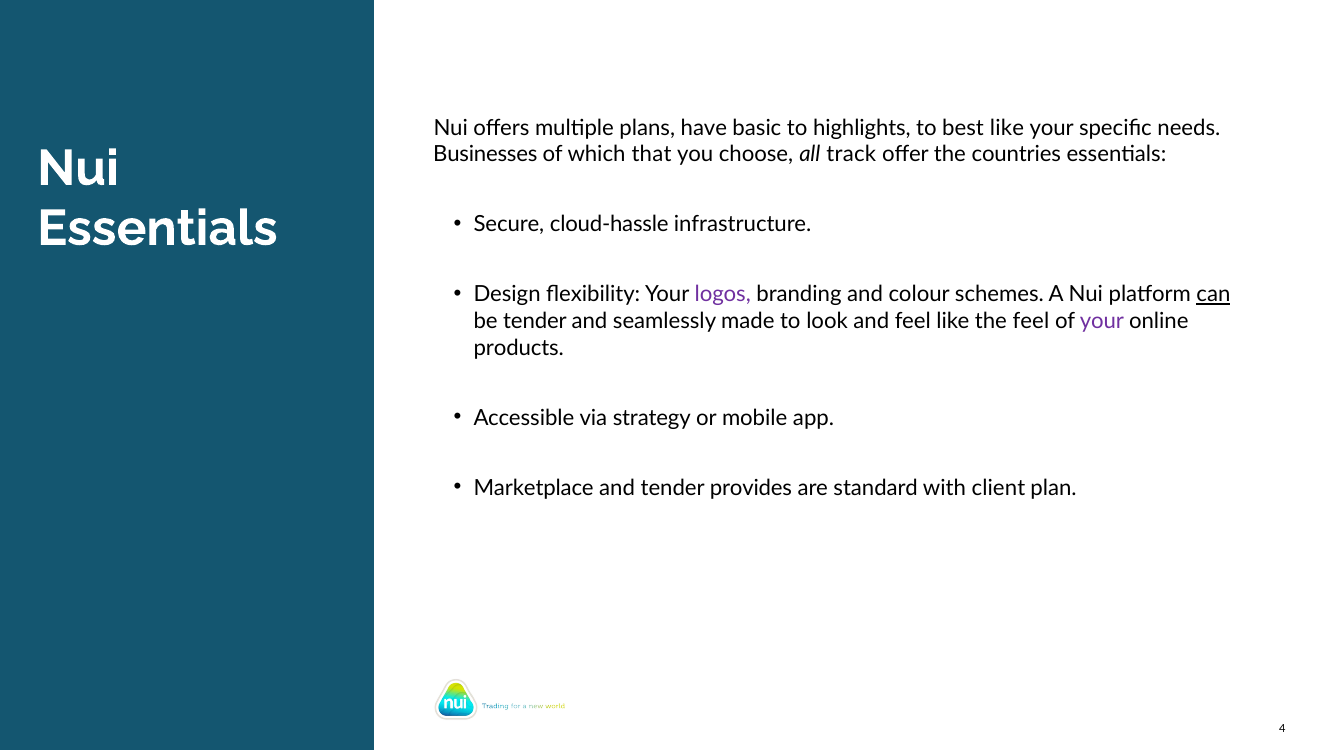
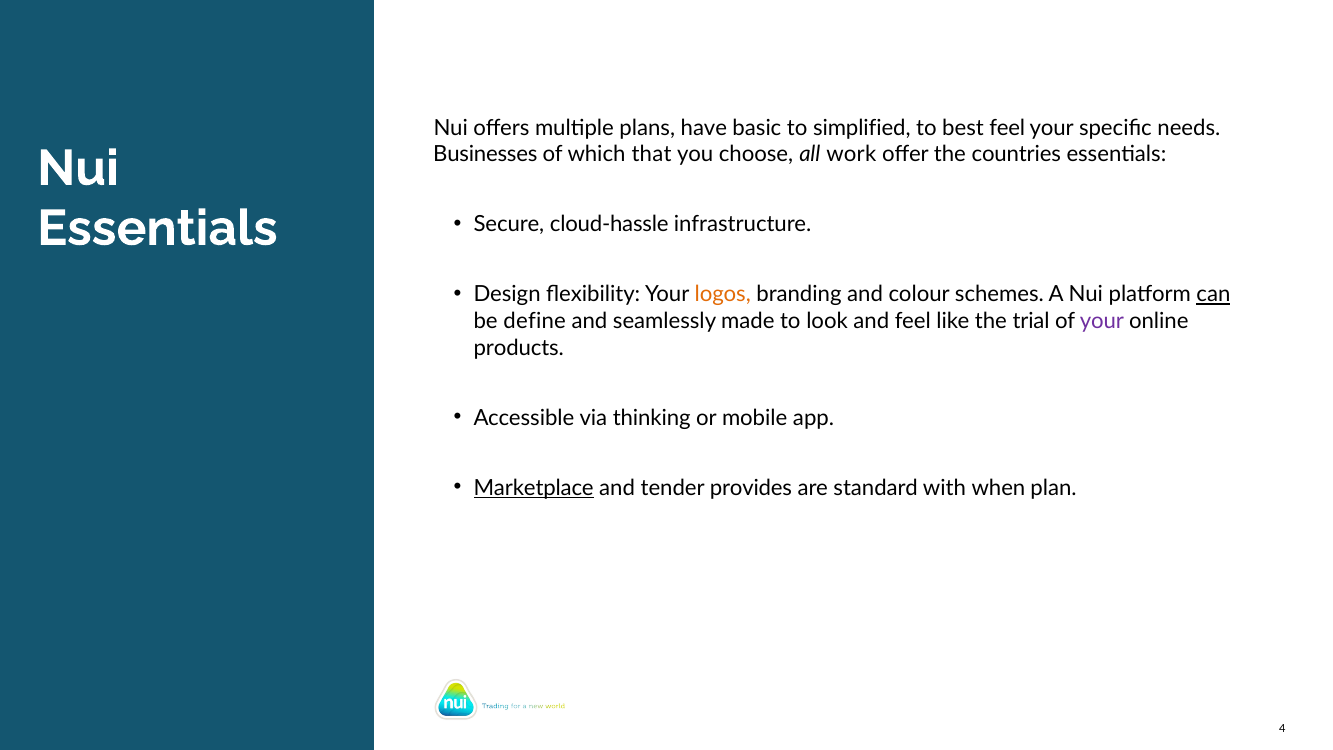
highlights: highlights -> simplified
best like: like -> feel
track: track -> work
logos colour: purple -> orange
be tender: tender -> define
the feel: feel -> trial
strategy: strategy -> thinking
Marketplace underline: none -> present
client: client -> when
